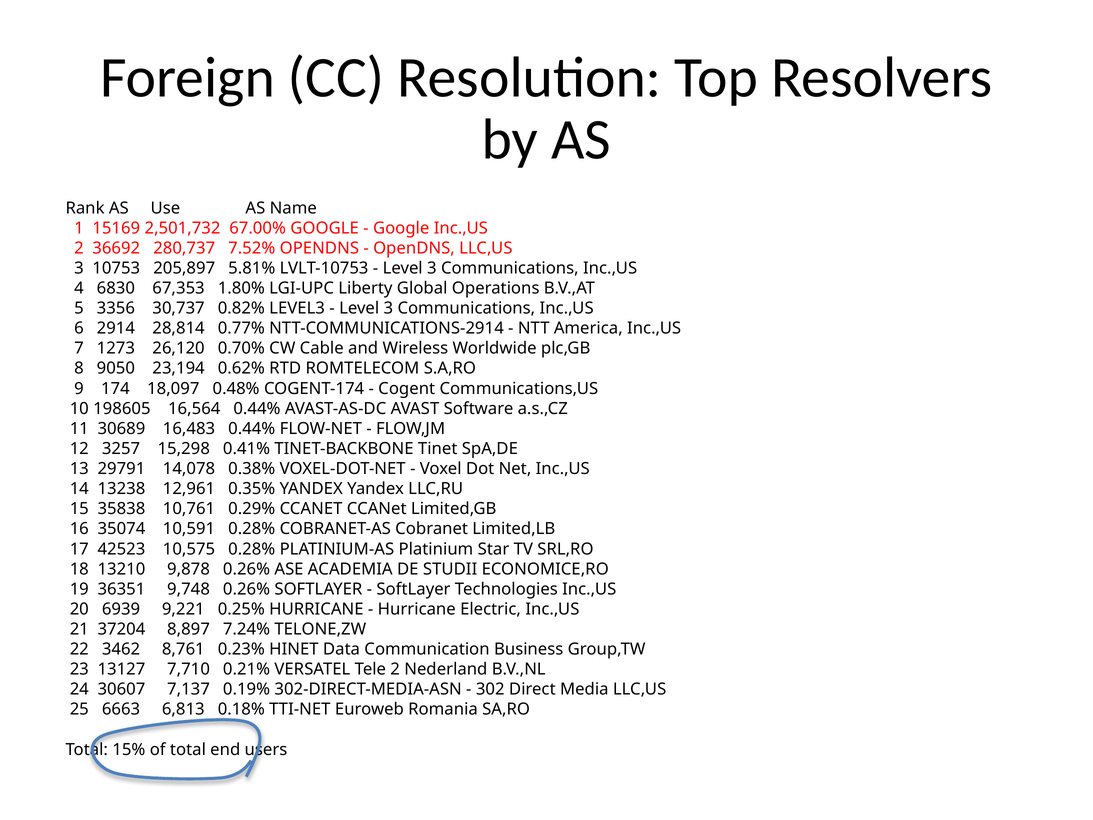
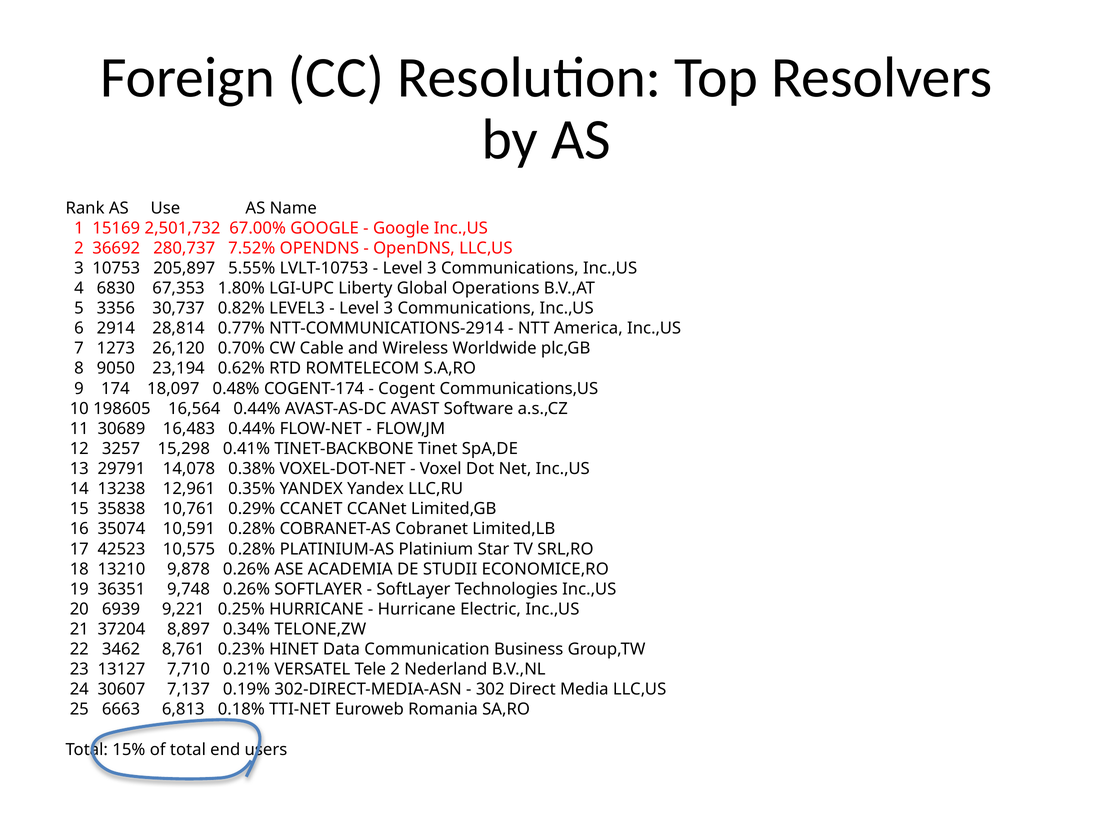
5.81%: 5.81% -> 5.55%
7.24%: 7.24% -> 0.34%
